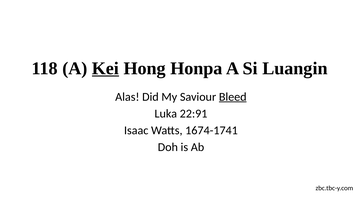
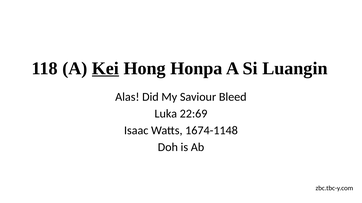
Bleed underline: present -> none
22:91: 22:91 -> 22:69
1674-1741: 1674-1741 -> 1674-1148
